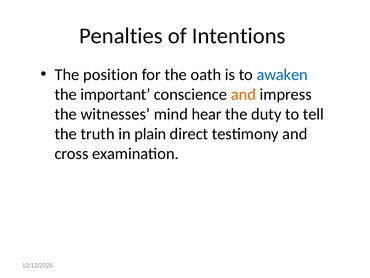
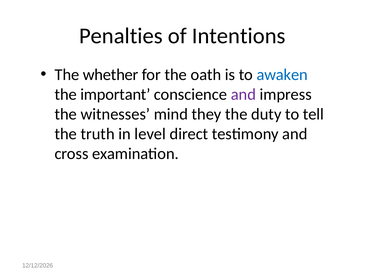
position: position -> whether
and at (243, 94) colour: orange -> purple
hear: hear -> they
plain: plain -> level
